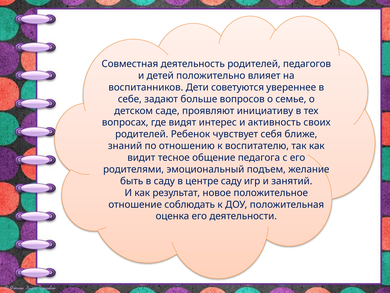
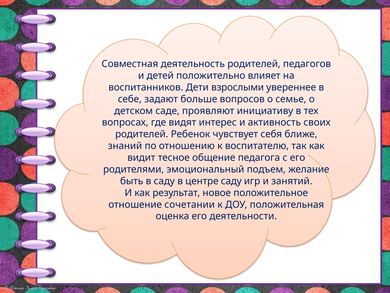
советуются: советуются -> взрослыми
соблюдать: соблюдать -> сочетании
